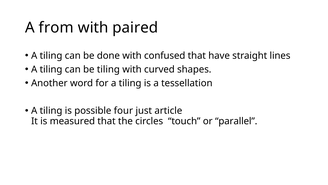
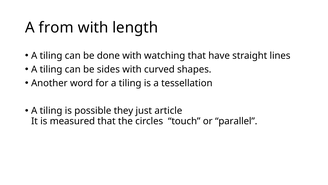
paired: paired -> length
confused: confused -> watching
be tiling: tiling -> sides
four: four -> they
